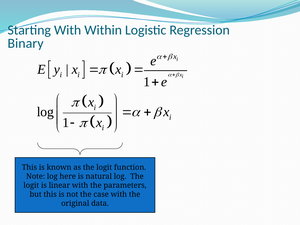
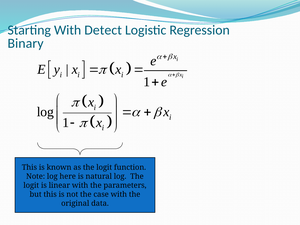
Within: Within -> Detect
